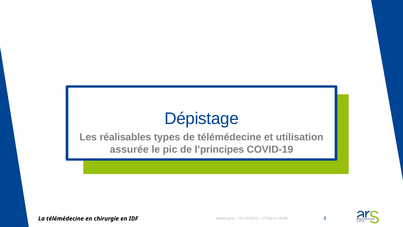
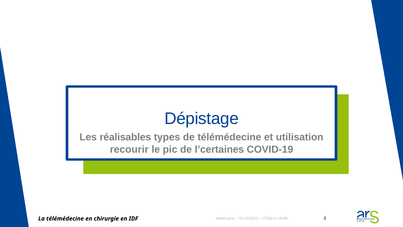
assurée: assurée -> recourir
l’principes: l’principes -> l’certaines
